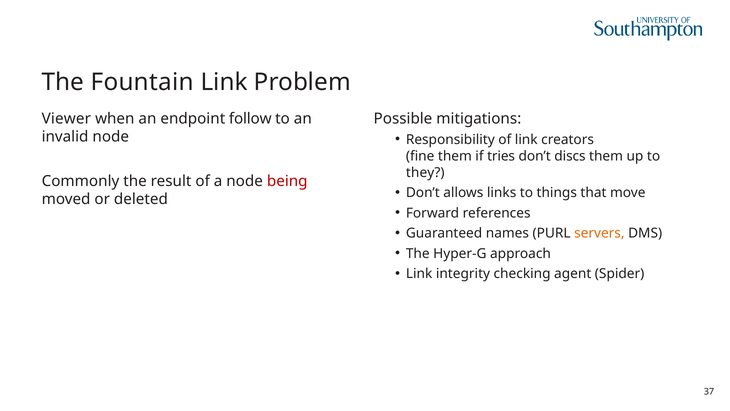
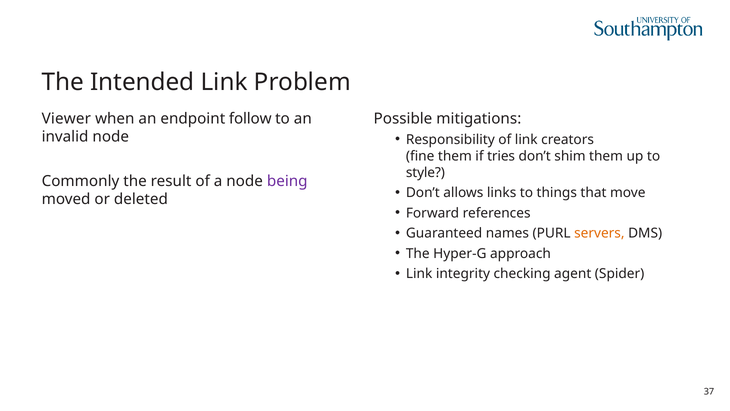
Fountain: Fountain -> Intended
discs: discs -> shim
they: they -> style
being colour: red -> purple
